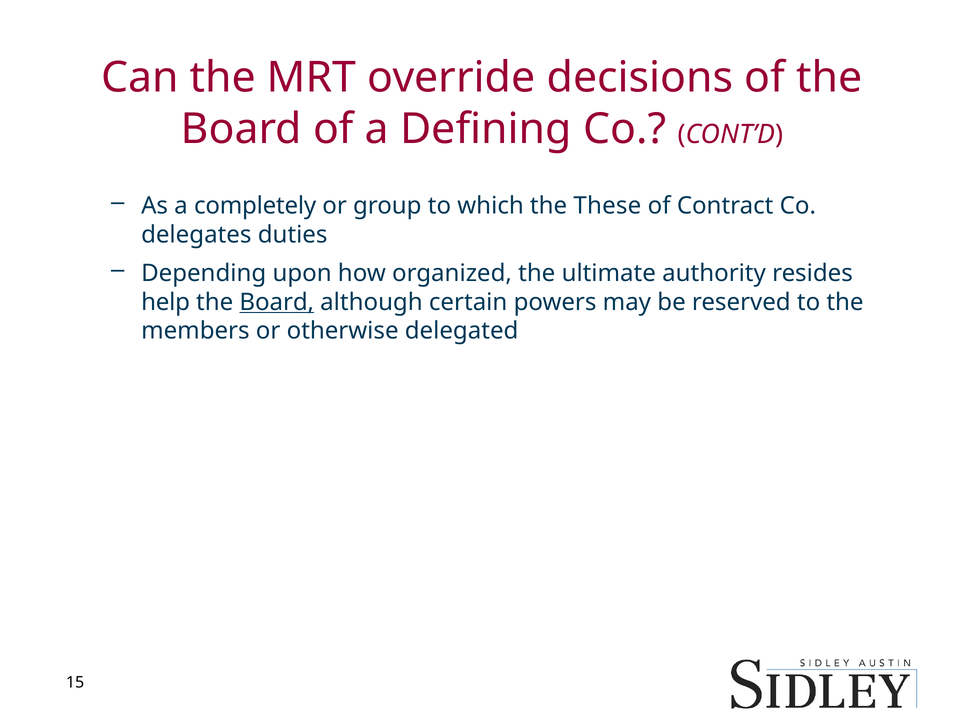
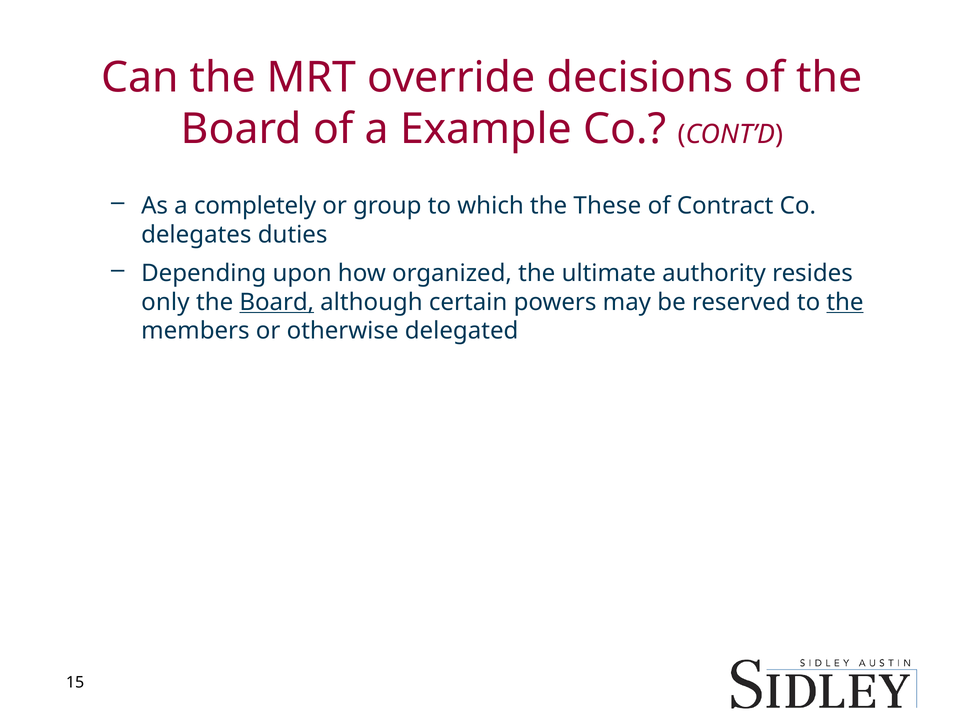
Defining: Defining -> Example
help: help -> only
the at (845, 302) underline: none -> present
